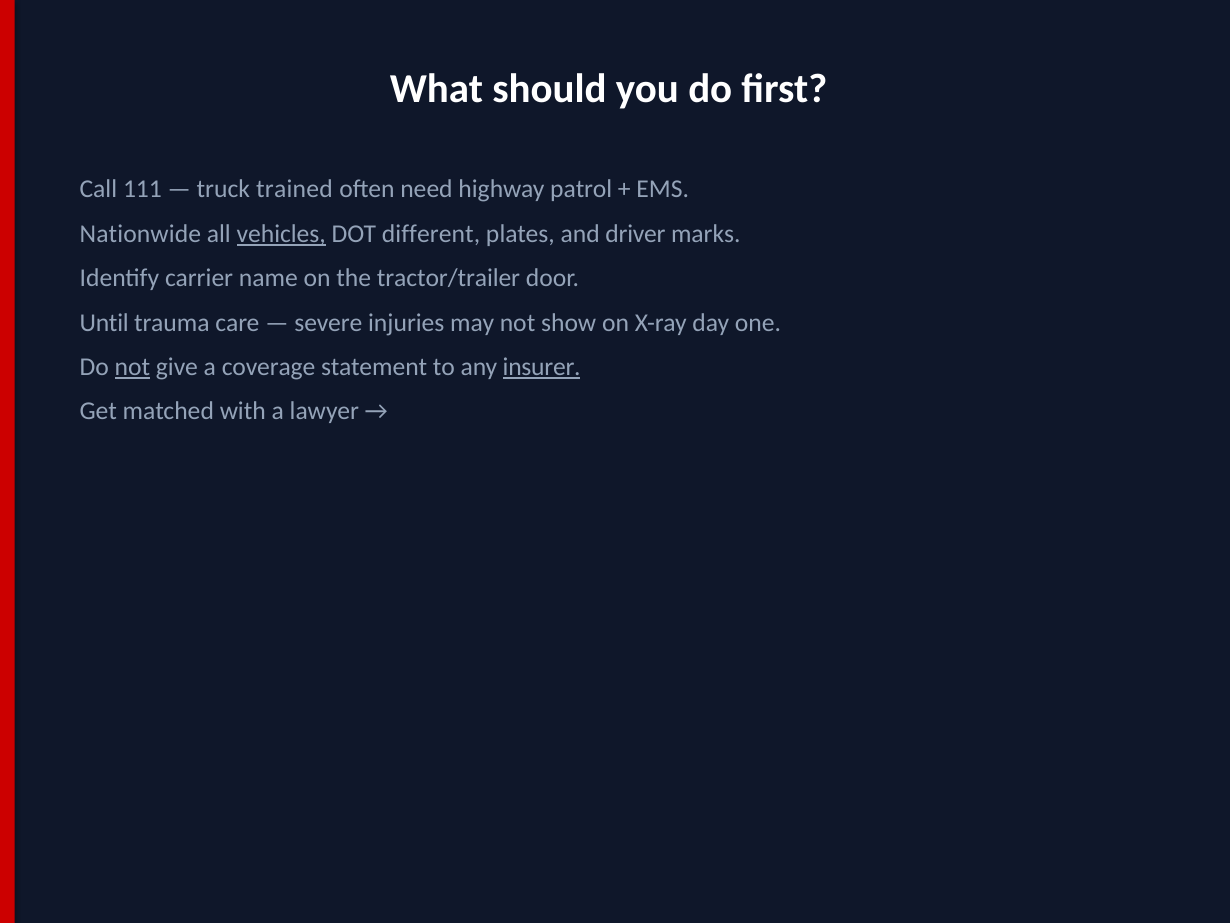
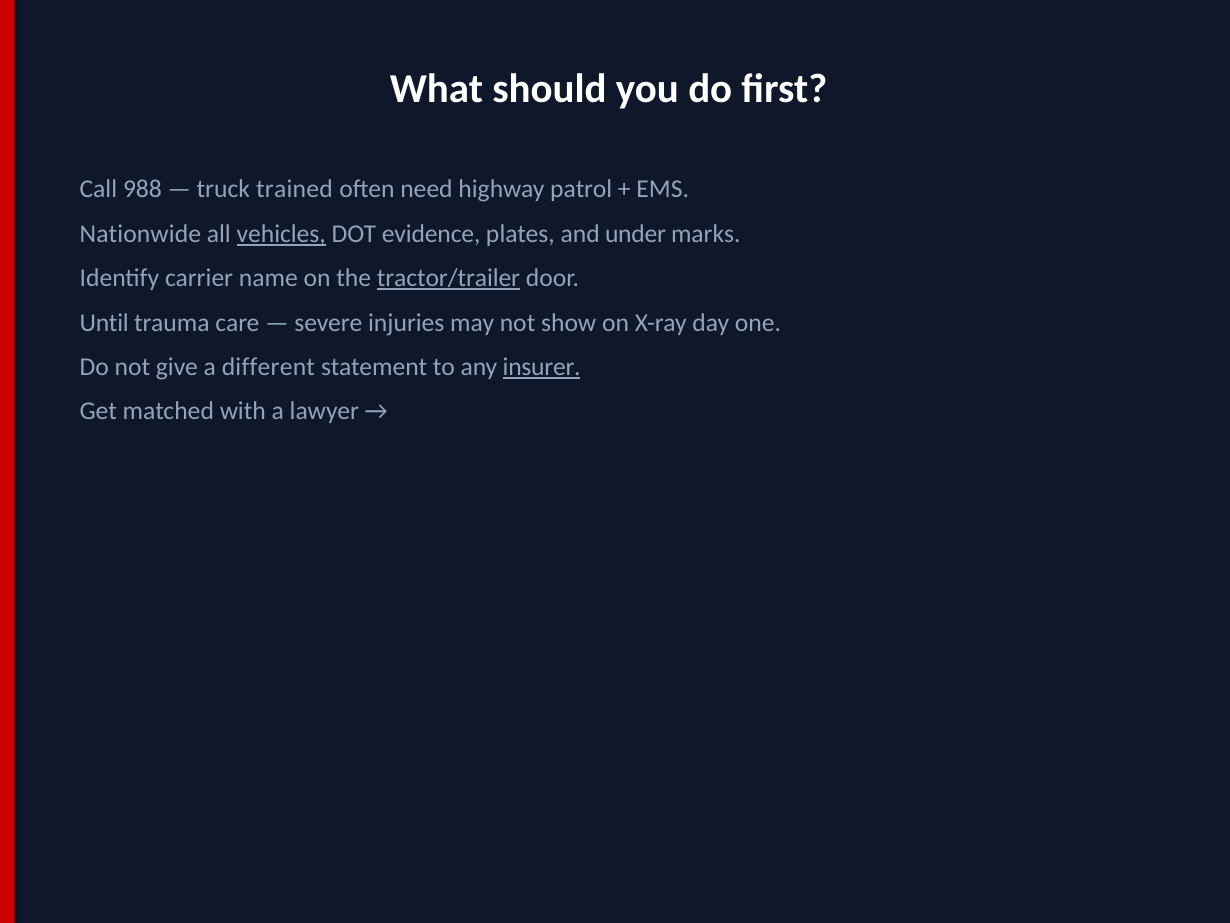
111: 111 -> 988
different: different -> evidence
driver: driver -> under
tractor/trailer underline: none -> present
not at (132, 367) underline: present -> none
coverage: coverage -> different
